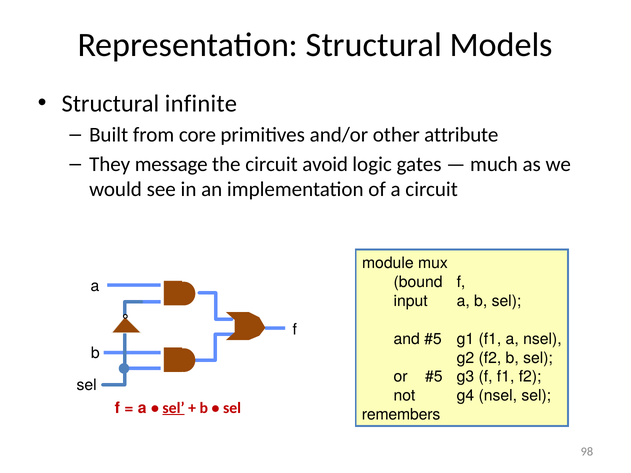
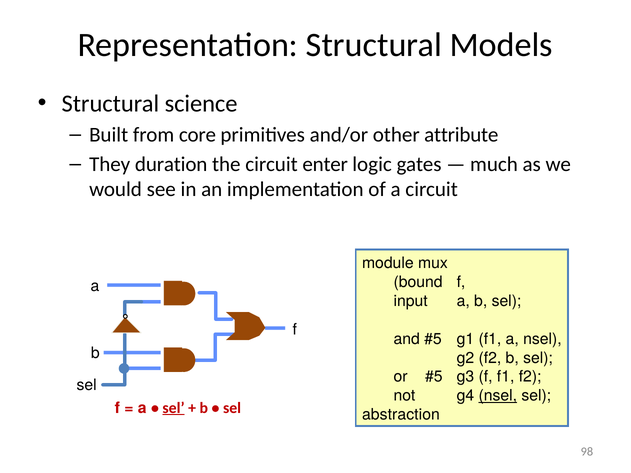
infinite: infinite -> science
message: message -> duration
avoid: avoid -> enter
nsel at (498, 396) underline: none -> present
remembers: remembers -> abstraction
